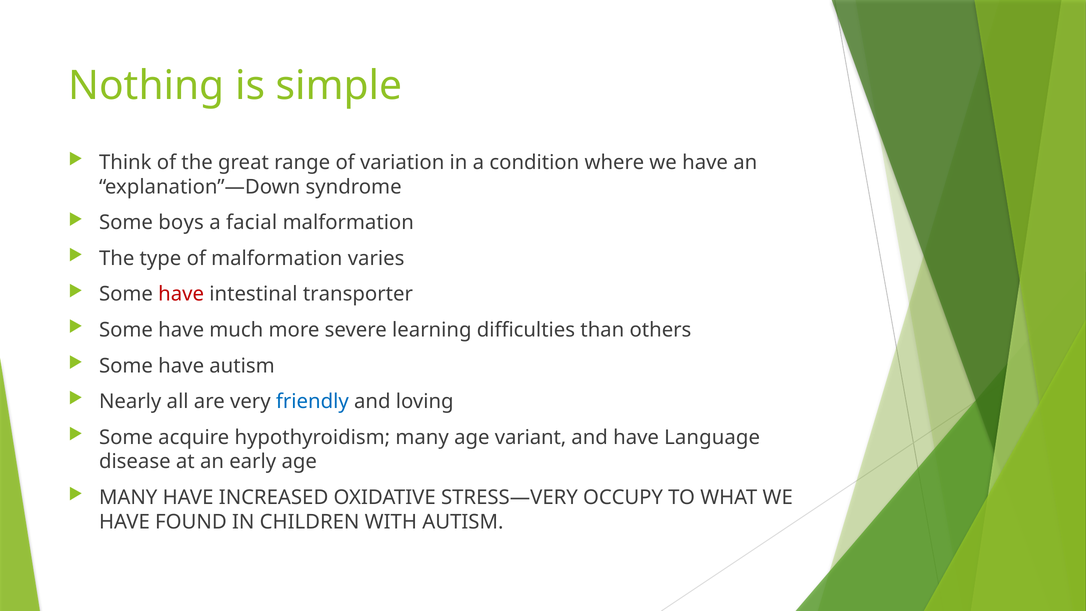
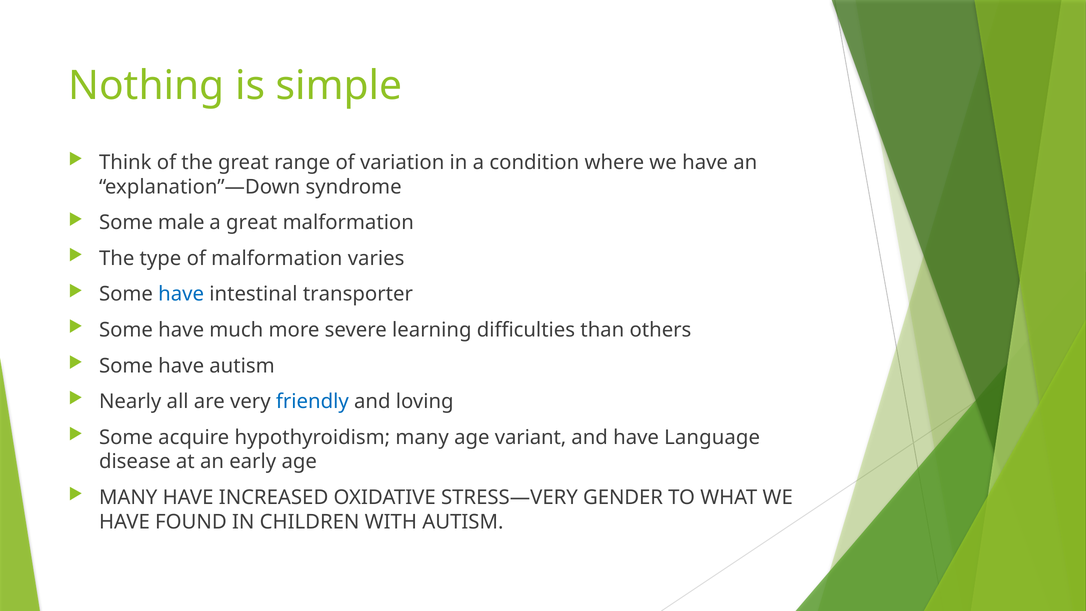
boys: boys -> male
a facial: facial -> great
have at (181, 294) colour: red -> blue
OCCUPY: OCCUPY -> GENDER
